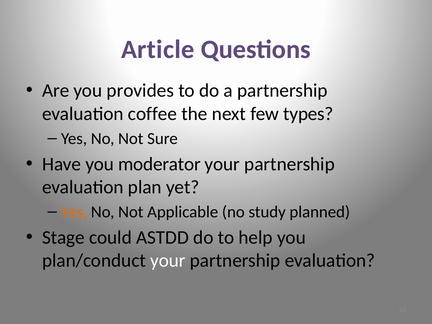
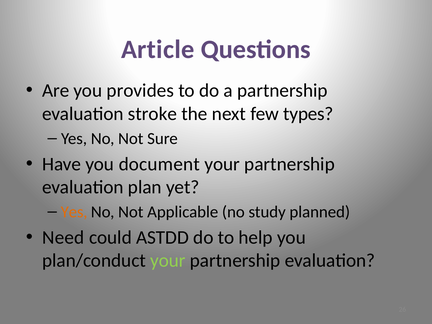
coffee: coffee -> stroke
moderator: moderator -> document
Stage: Stage -> Need
your at (168, 261) colour: white -> light green
